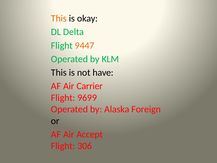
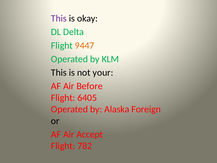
This at (59, 18) colour: orange -> purple
have: have -> your
Carrier: Carrier -> Before
9699: 9699 -> 6405
306: 306 -> 782
